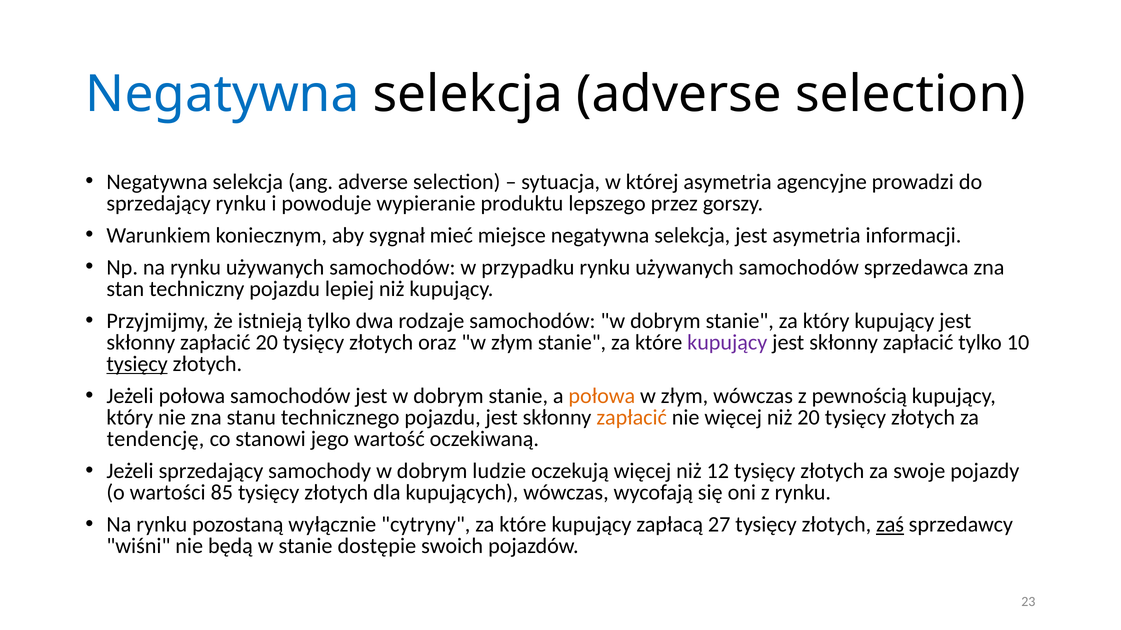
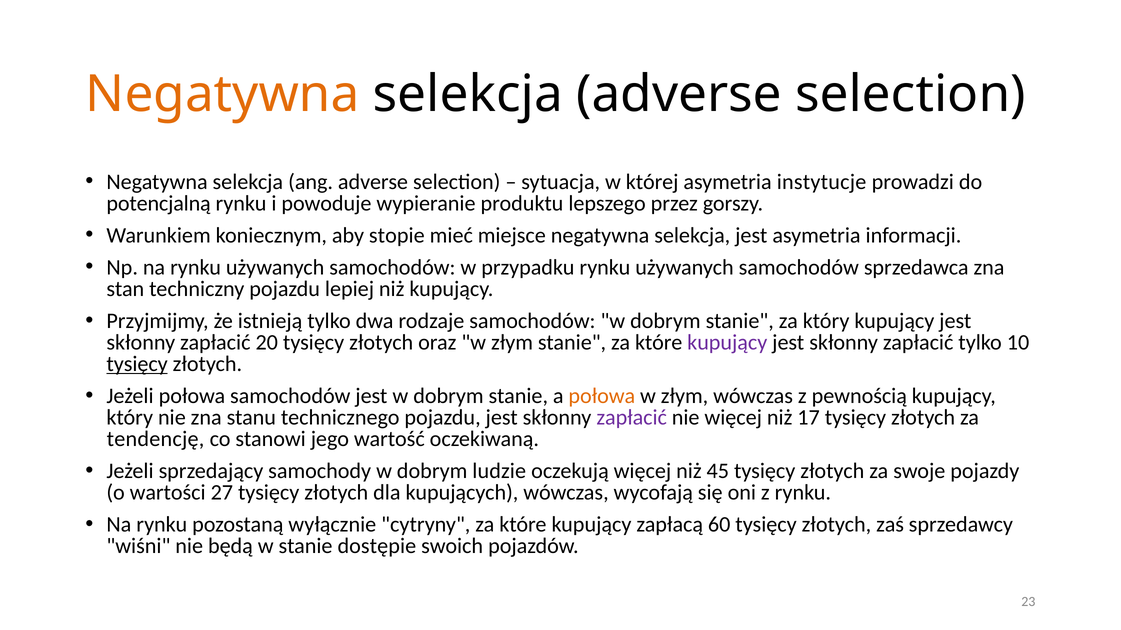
Negatywna at (223, 94) colour: blue -> orange
agencyjne: agencyjne -> instytucje
sprzedający at (159, 204): sprzedający -> potencjalną
sygnał: sygnał -> stopie
zapłacić at (632, 418) colour: orange -> purple
niż 20: 20 -> 17
12: 12 -> 45
85: 85 -> 27
27: 27 -> 60
zaś underline: present -> none
